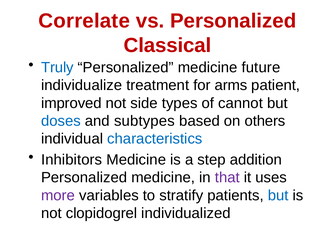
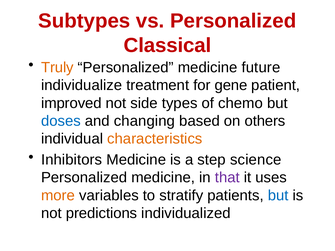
Correlate: Correlate -> Subtypes
Truly colour: blue -> orange
arms: arms -> gene
cannot: cannot -> chemo
subtypes: subtypes -> changing
characteristics colour: blue -> orange
addition: addition -> science
more colour: purple -> orange
clopidogrel: clopidogrel -> predictions
